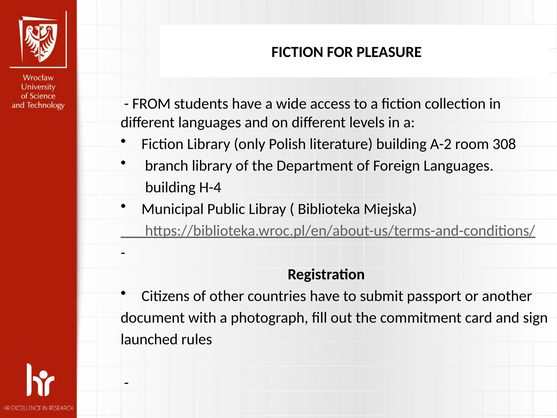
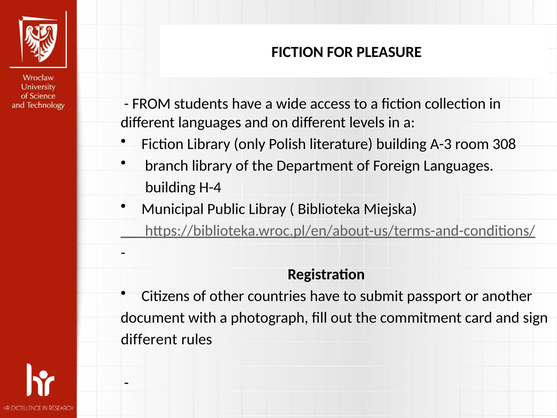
A-2: A-2 -> A-3
launched at (149, 339): launched -> different
